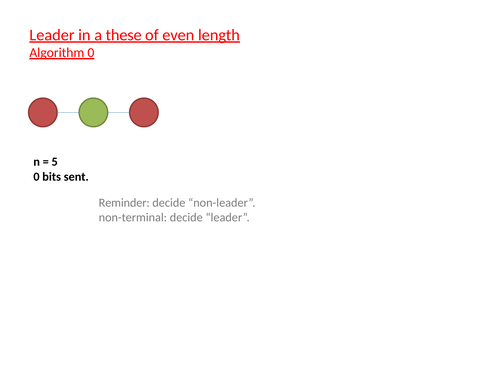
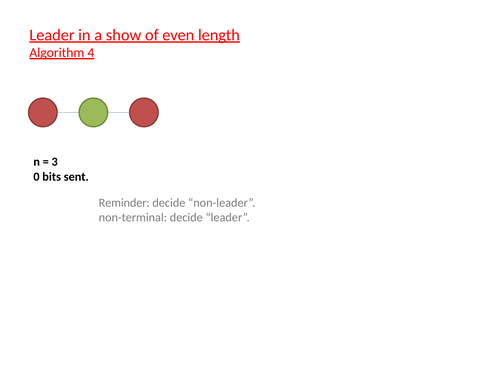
these: these -> show
Algorithm 0: 0 -> 4
5: 5 -> 3
